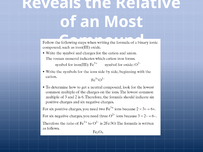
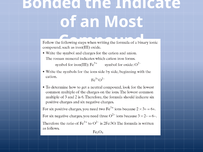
Reveals: Reveals -> Bonded
Relative: Relative -> Indicate
